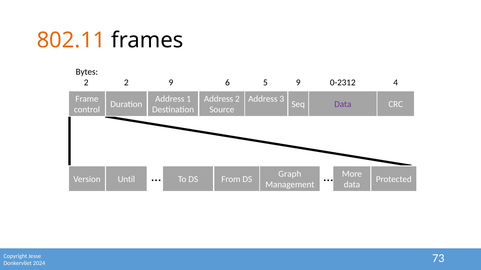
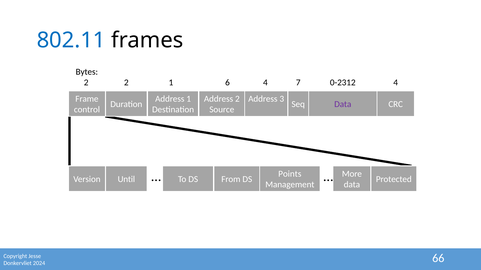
802.11 colour: orange -> blue
9 at (171, 83): 9 -> 1
6 5: 5 -> 4
9 at (298, 83): 9 -> 7
Graph: Graph -> Points
73: 73 -> 66
